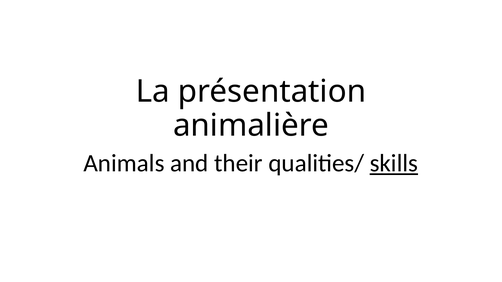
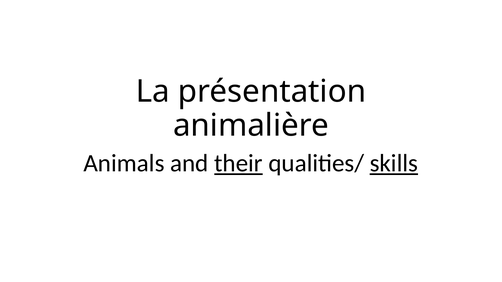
their underline: none -> present
